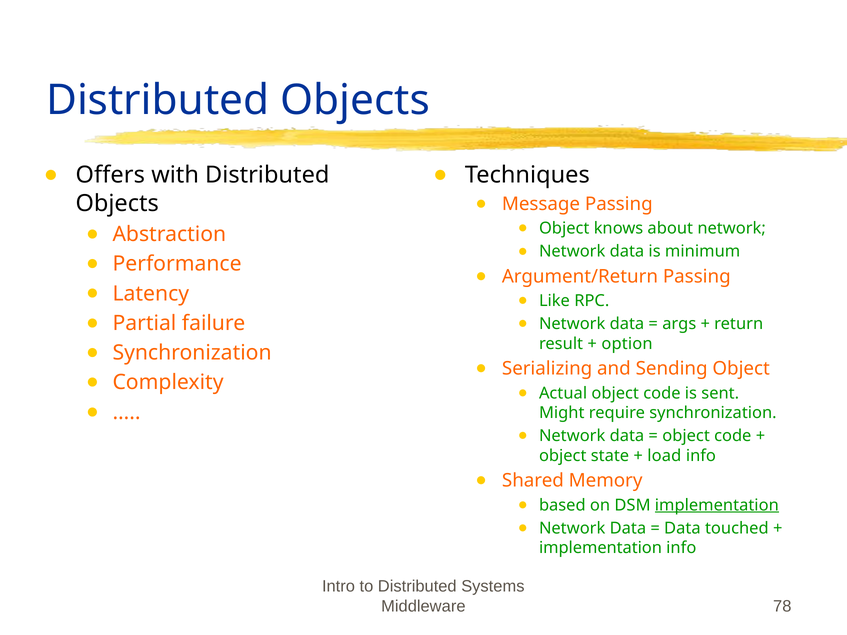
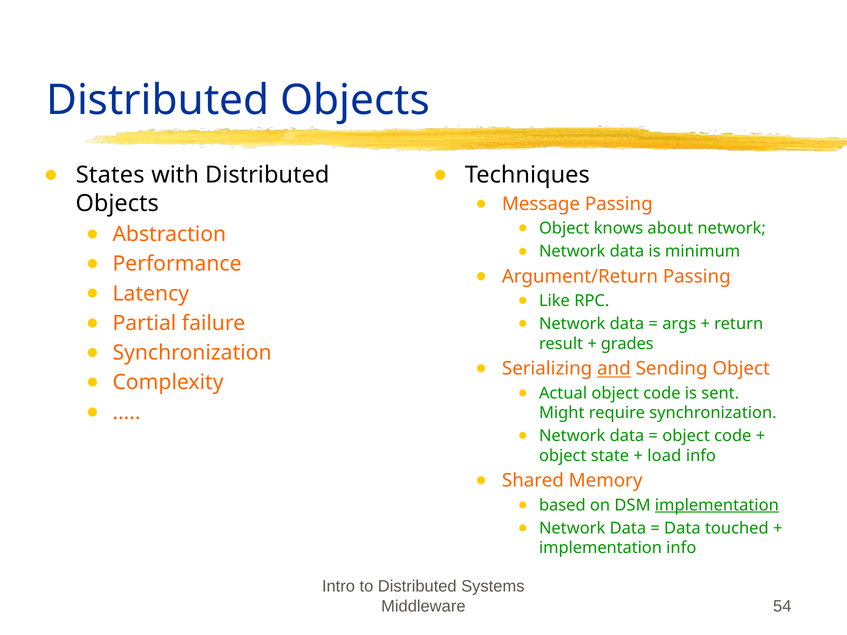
Offers: Offers -> States
option: option -> grades
and underline: none -> present
78: 78 -> 54
